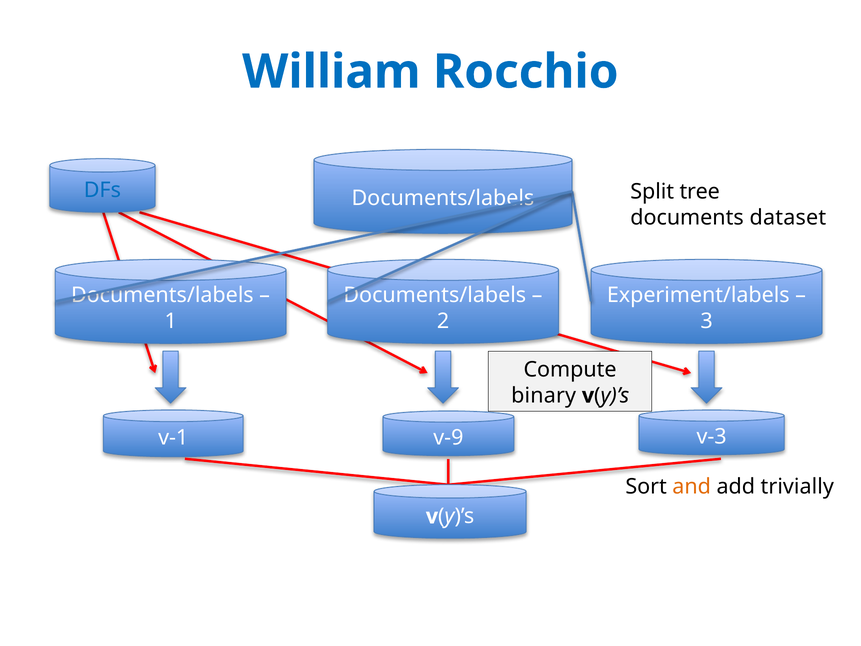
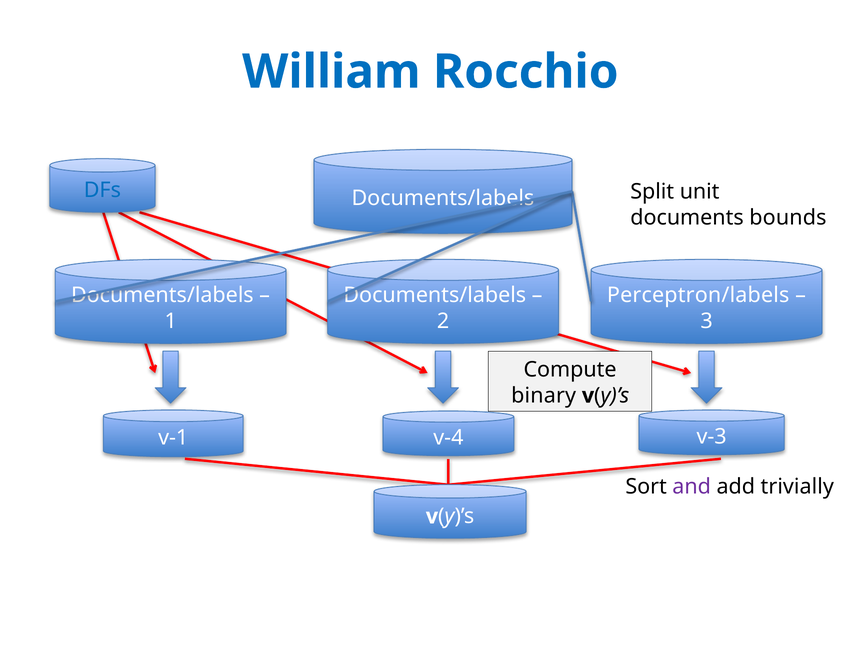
tree: tree -> unit
dataset: dataset -> bounds
Experiment/labels: Experiment/labels -> Perceptron/labels
v-9: v-9 -> v-4
and colour: orange -> purple
